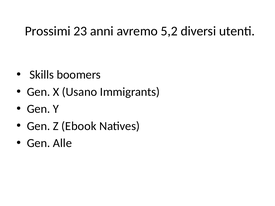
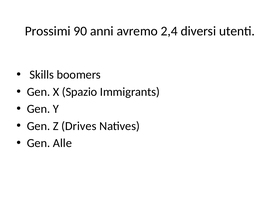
23: 23 -> 90
5,2: 5,2 -> 2,4
Usano: Usano -> Spazio
Ebook: Ebook -> Drives
